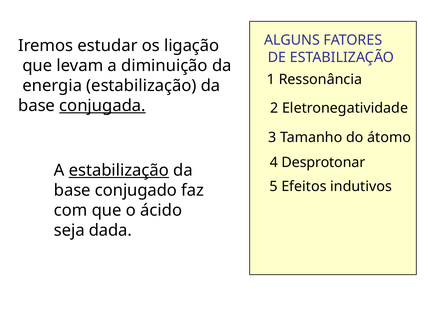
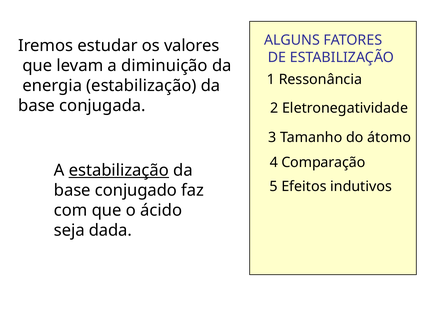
ligação: ligação -> valores
conjugada underline: present -> none
Desprotonar: Desprotonar -> Comparação
